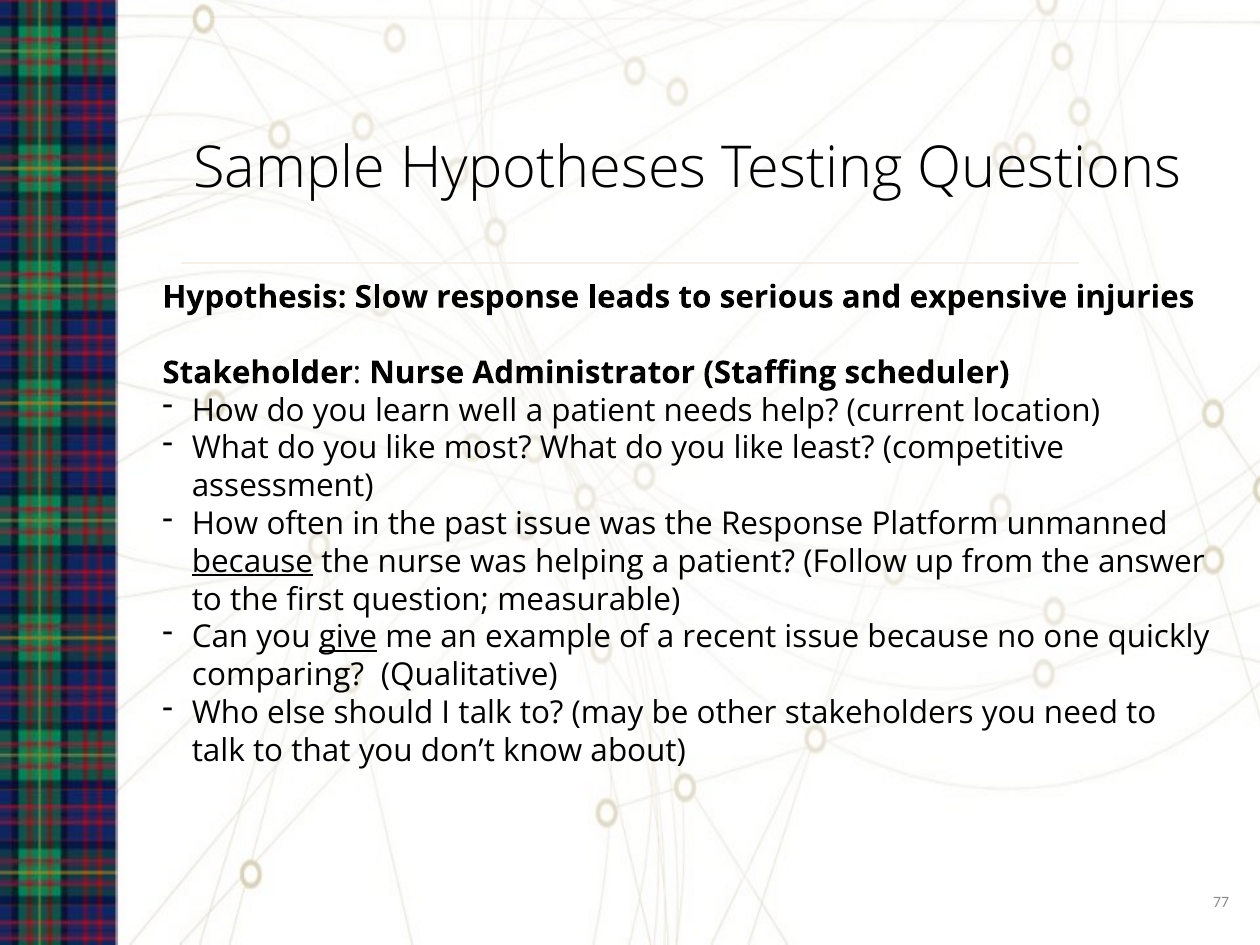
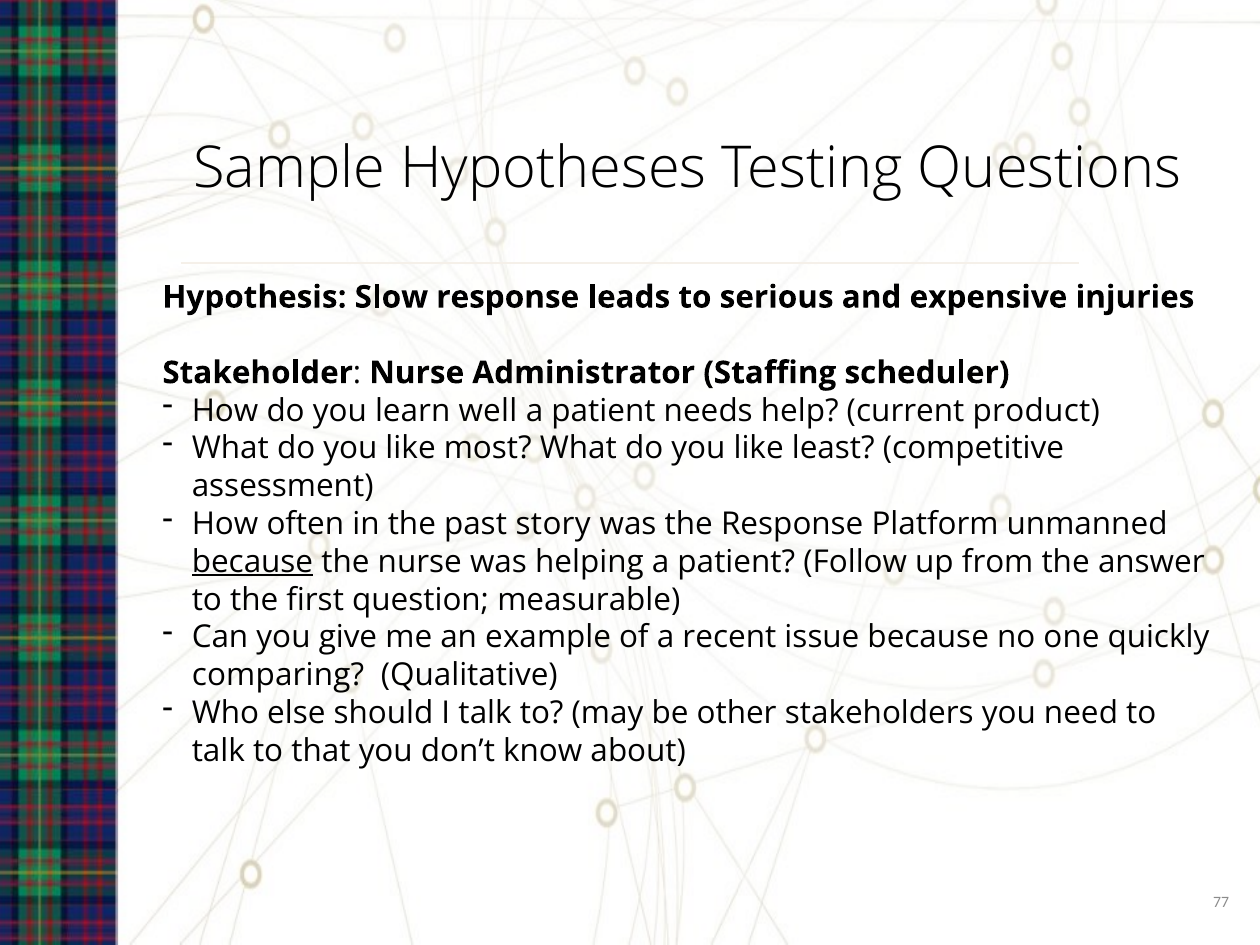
location: location -> product
past issue: issue -> story
give underline: present -> none
